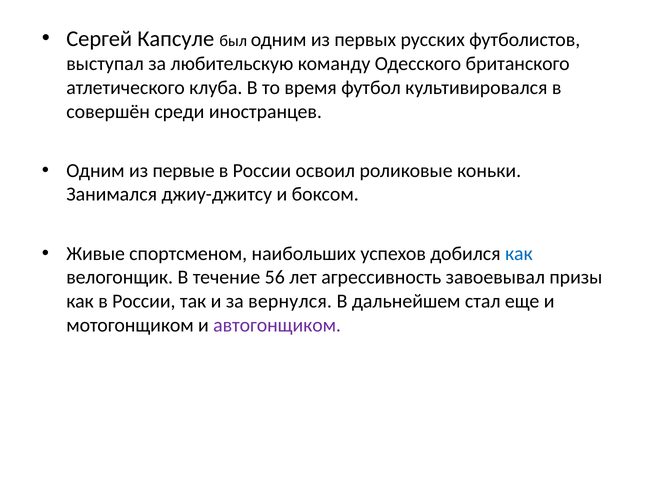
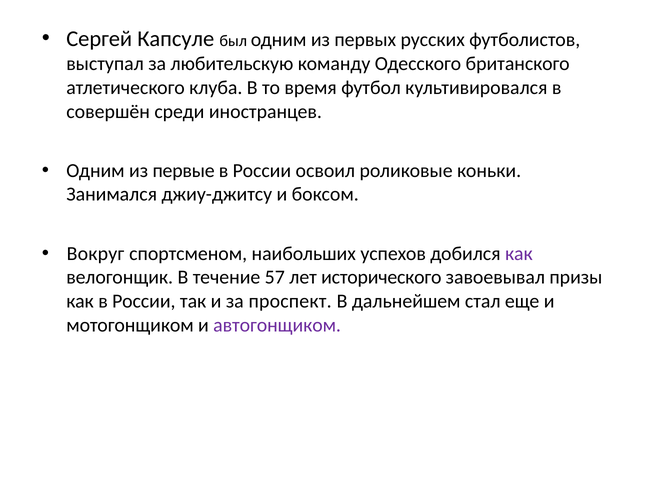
Живые: Живые -> Вокруг
как at (519, 253) colour: blue -> purple
56: 56 -> 57
агрессивность: агрессивность -> исторического
вернулся: вернулся -> проспект
